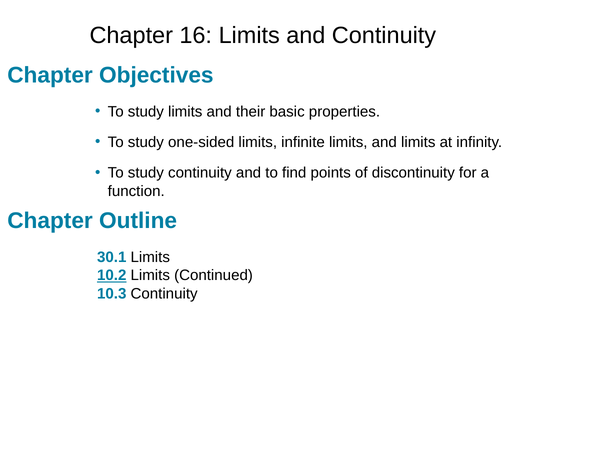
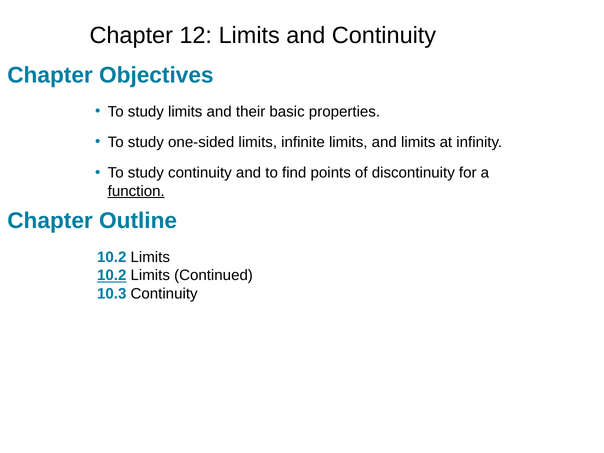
16: 16 -> 12
function underline: none -> present
30.1 at (112, 257): 30.1 -> 10.2
